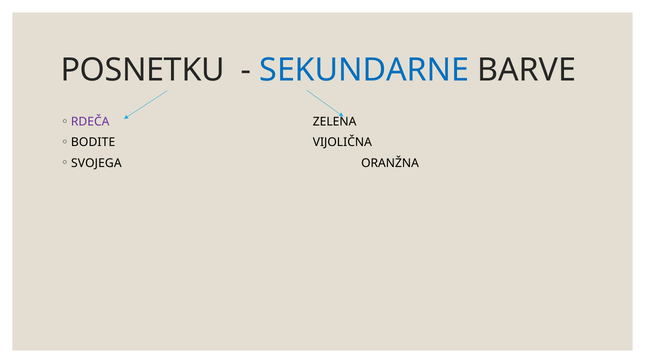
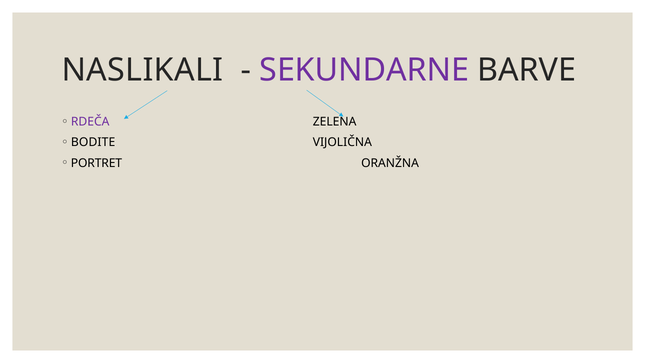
POSNETKU: POSNETKU -> NASLIKALI
SEKUNDARNE colour: blue -> purple
SVOJEGA: SVOJEGA -> PORTRET
